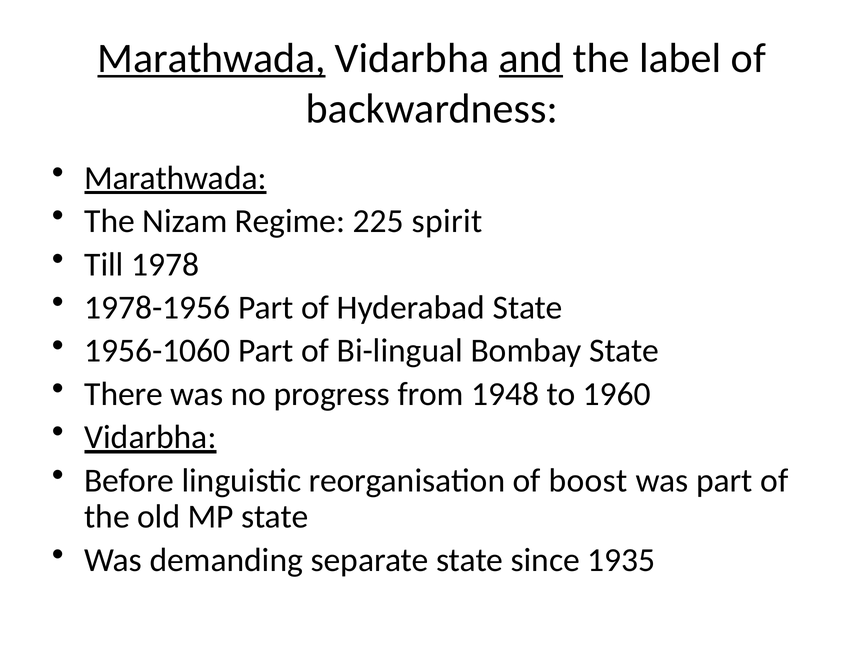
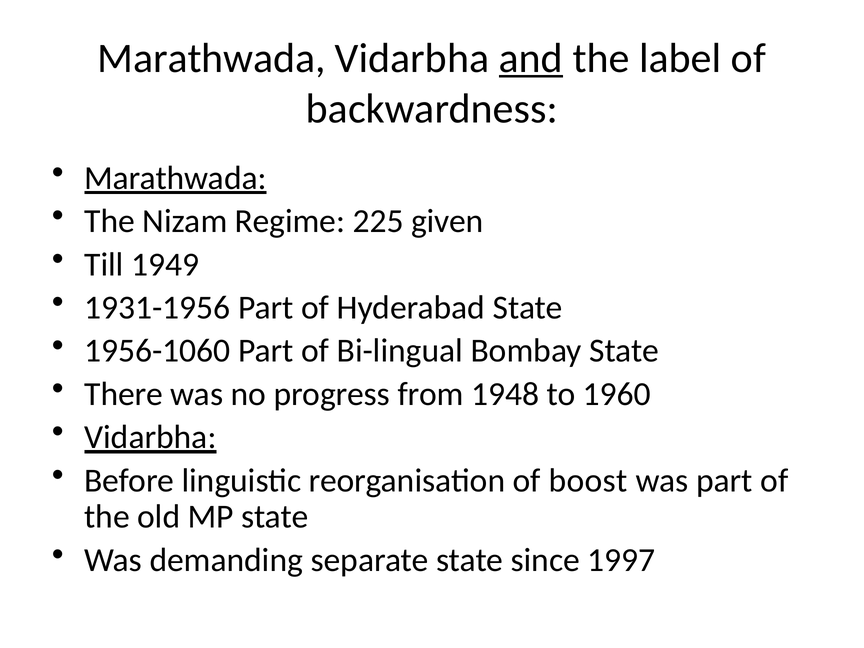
Marathwada at (211, 58) underline: present -> none
spirit: spirit -> given
1978: 1978 -> 1949
1978-1956: 1978-1956 -> 1931-1956
1935: 1935 -> 1997
